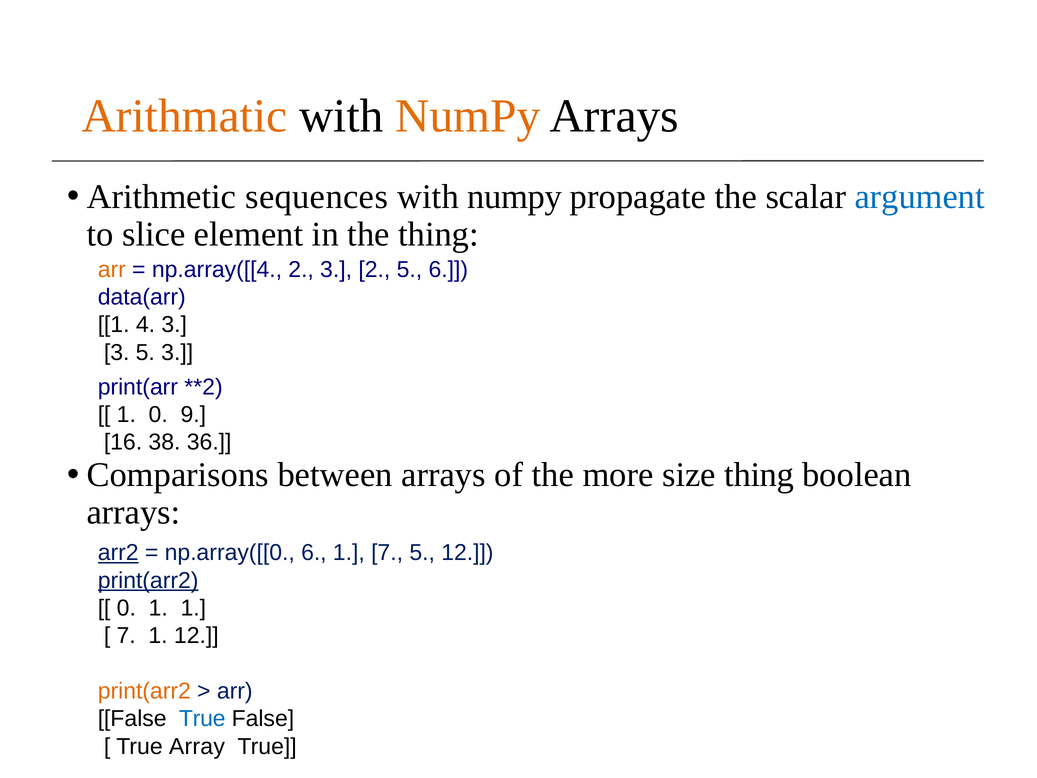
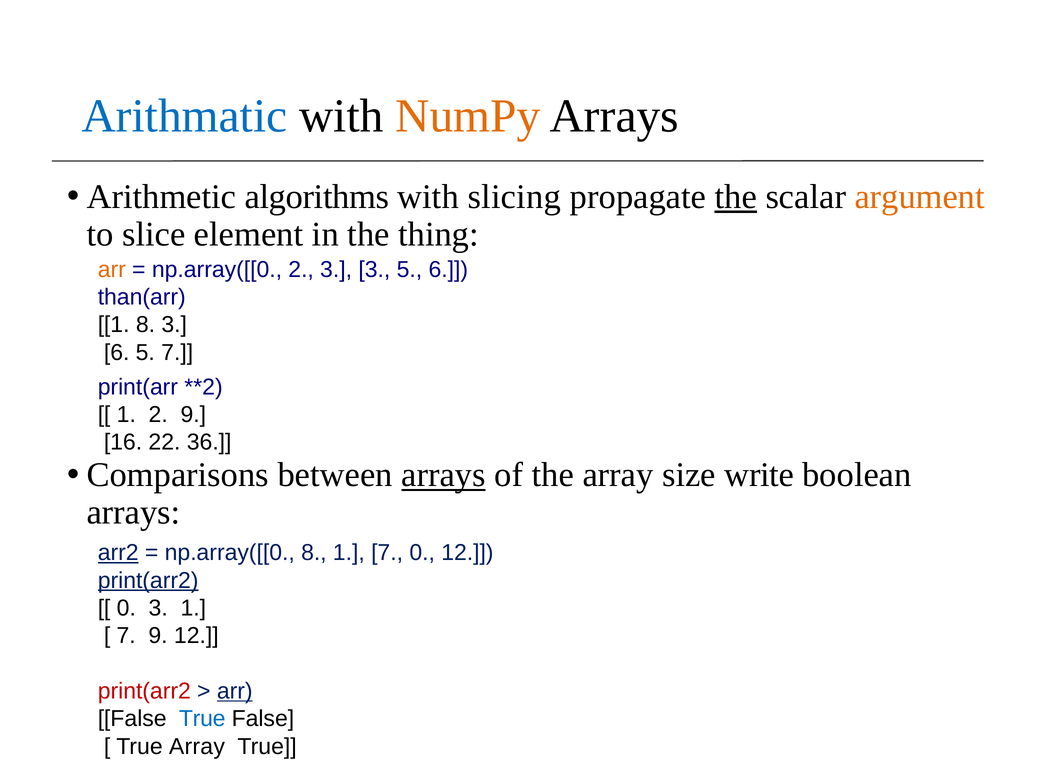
Arithmatic colour: orange -> blue
sequences: sequences -> algorithms
numpy at (515, 197): numpy -> slicing
the at (736, 197) underline: none -> present
argument colour: blue -> orange
np.array([[4 at (217, 269): np.array([[4 -> np.array([[0
3 2: 2 -> 3
data(arr: data(arr -> than(arr
1 4: 4 -> 8
3 at (117, 352): 3 -> 6
5 3: 3 -> 7
1 0: 0 -> 2
38: 38 -> 22
arrays at (443, 475) underline: none -> present
the more: more -> array
size thing: thing -> write
np.array([[0 6: 6 -> 8
7 5: 5 -> 0
0 1: 1 -> 3
7 1: 1 -> 9
print(arr2 at (144, 691) colour: orange -> red
arr at (235, 691) underline: none -> present
